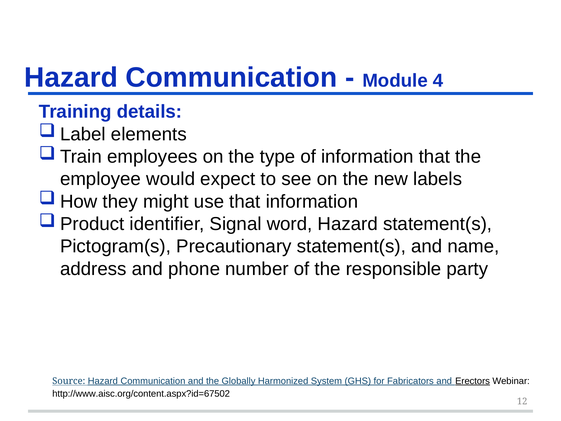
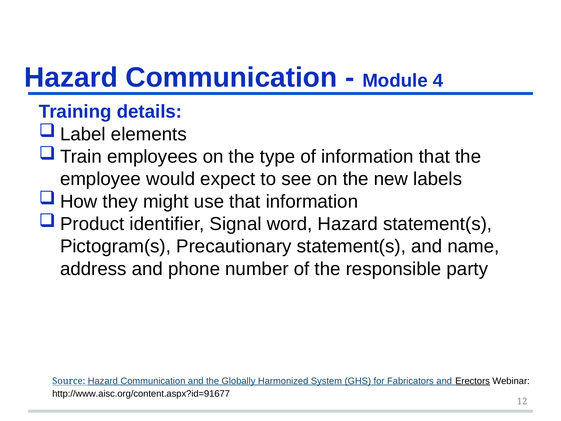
http://www.aisc.org/content.aspx?id=67502: http://www.aisc.org/content.aspx?id=67502 -> http://www.aisc.org/content.aspx?id=91677
